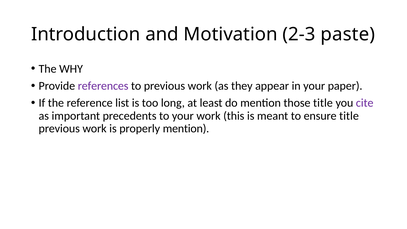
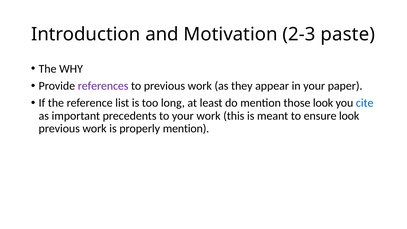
those title: title -> look
cite colour: purple -> blue
ensure title: title -> look
